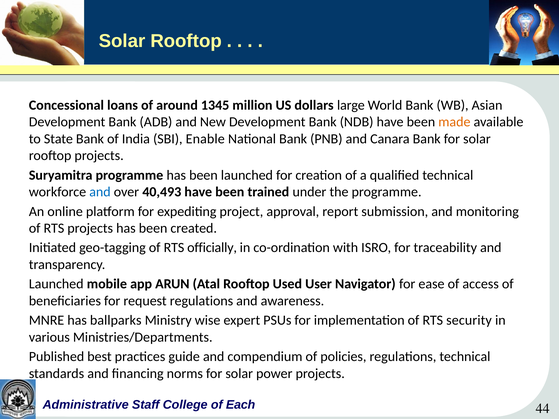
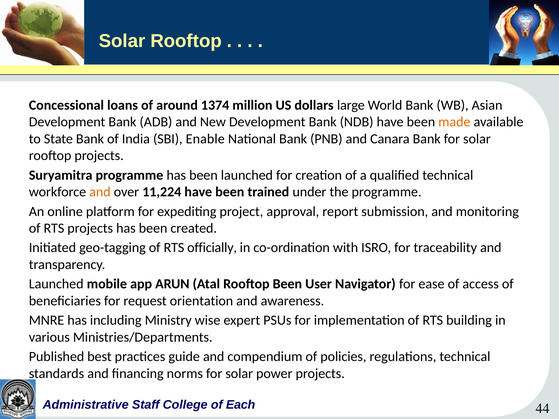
1345: 1345 -> 1374
and at (100, 192) colour: blue -> orange
40,493: 40,493 -> 11,224
Rooftop Used: Used -> Been
request regulations: regulations -> orientation
ballparks: ballparks -> including
security: security -> building
